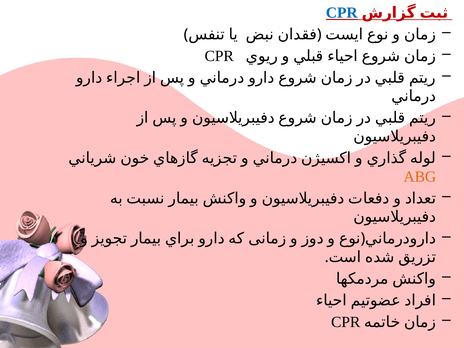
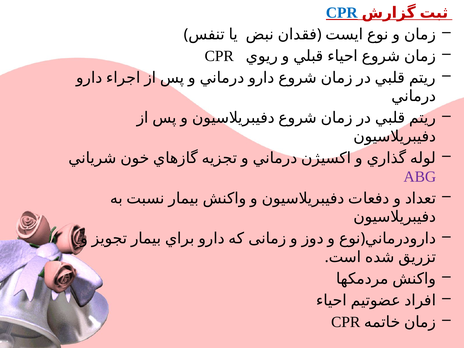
ABG colour: orange -> purple
